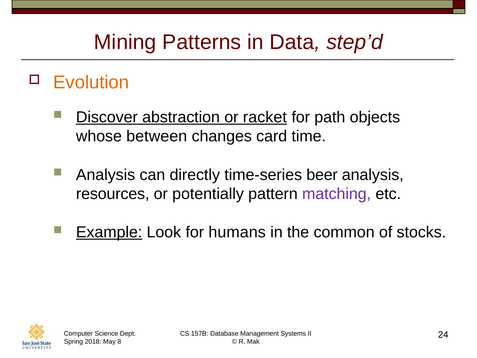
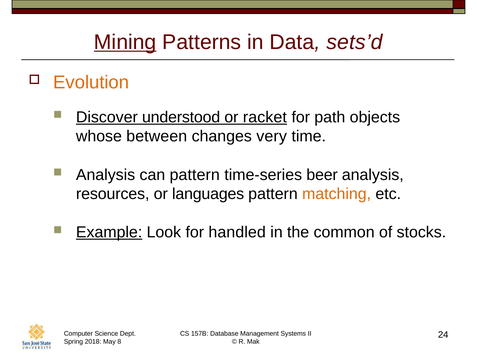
Mining underline: none -> present
step’d: step’d -> sets’d
abstraction: abstraction -> understood
card: card -> very
can directly: directly -> pattern
potentially: potentially -> languages
matching colour: purple -> orange
humans: humans -> handled
